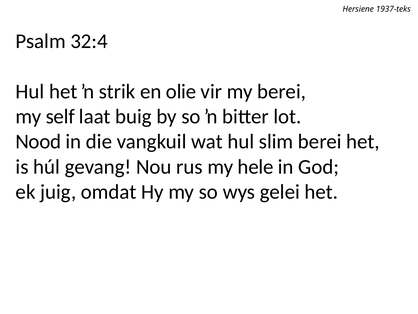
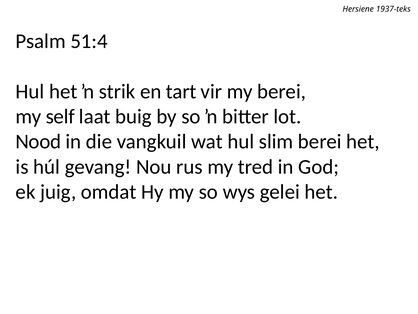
32:4: 32:4 -> 51:4
olie: olie -> tart
hele: hele -> tred
